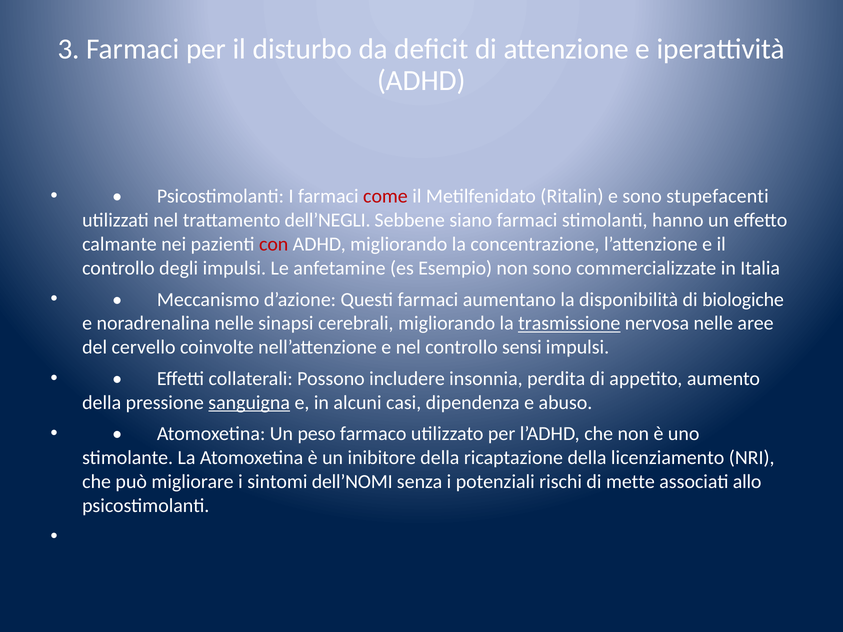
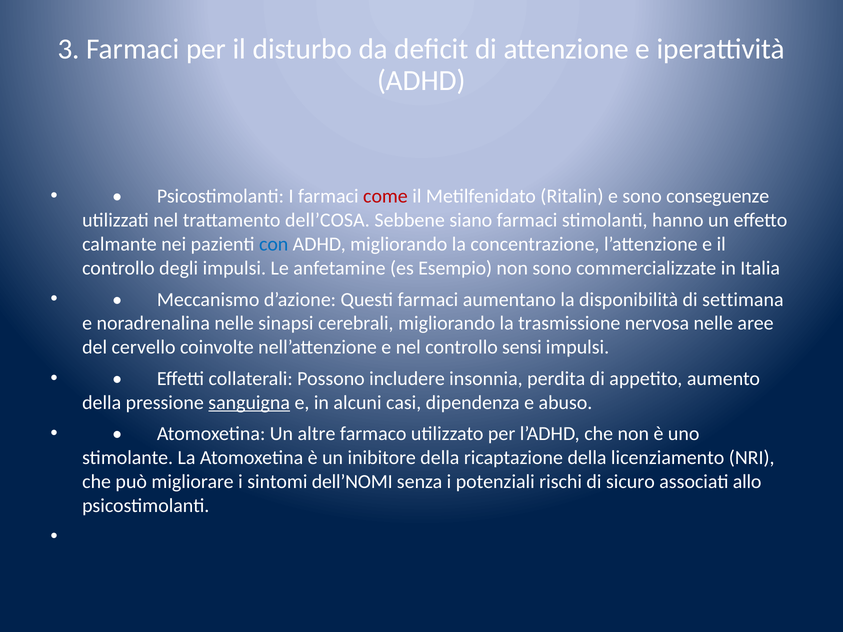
stupefacenti: stupefacenti -> conseguenze
dell’NEGLI: dell’NEGLI -> dell’COSA
con colour: red -> blue
biologiche: biologiche -> settimana
trasmissione underline: present -> none
peso: peso -> altre
mette: mette -> sicuro
